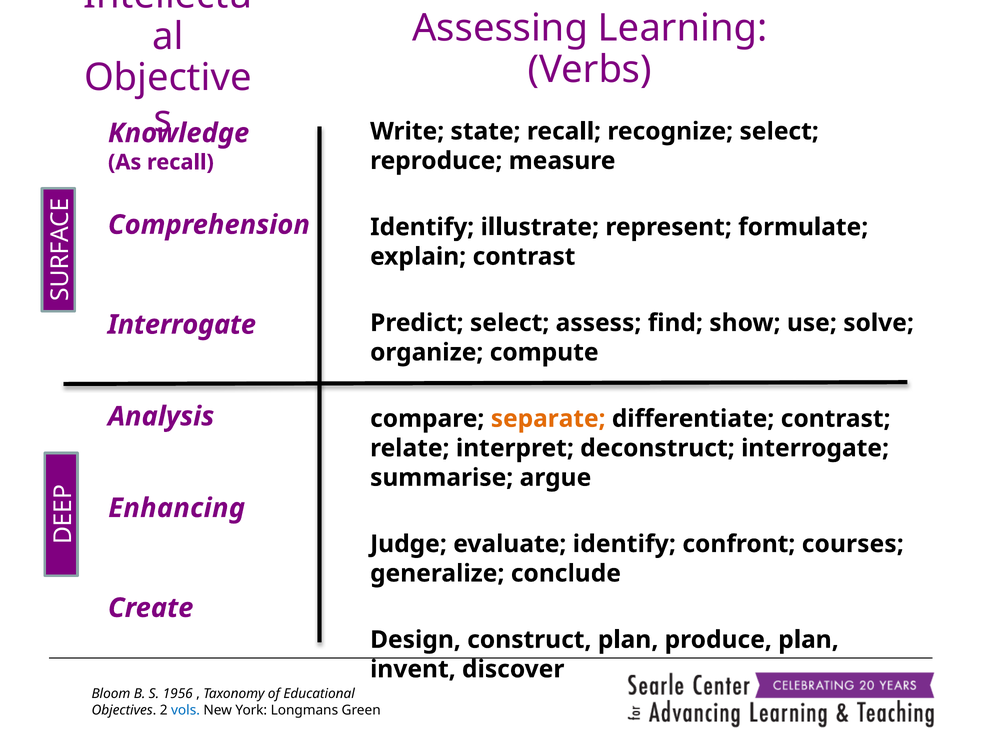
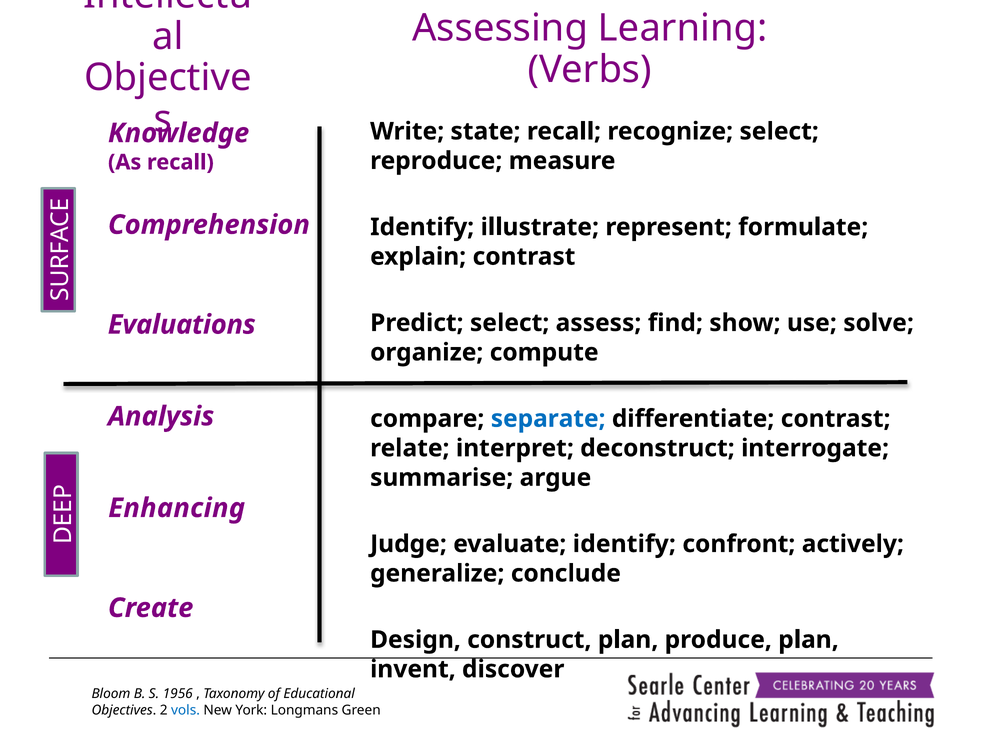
Interrogate at (182, 325): Interrogate -> Evaluations
separate colour: orange -> blue
courses: courses -> actively
